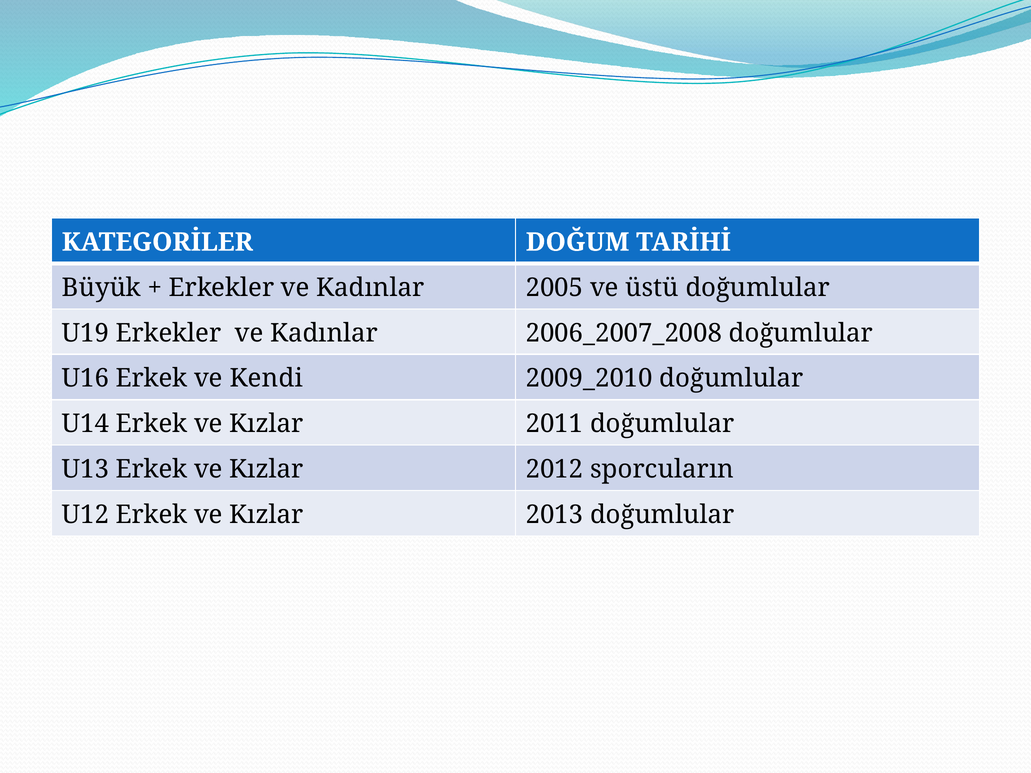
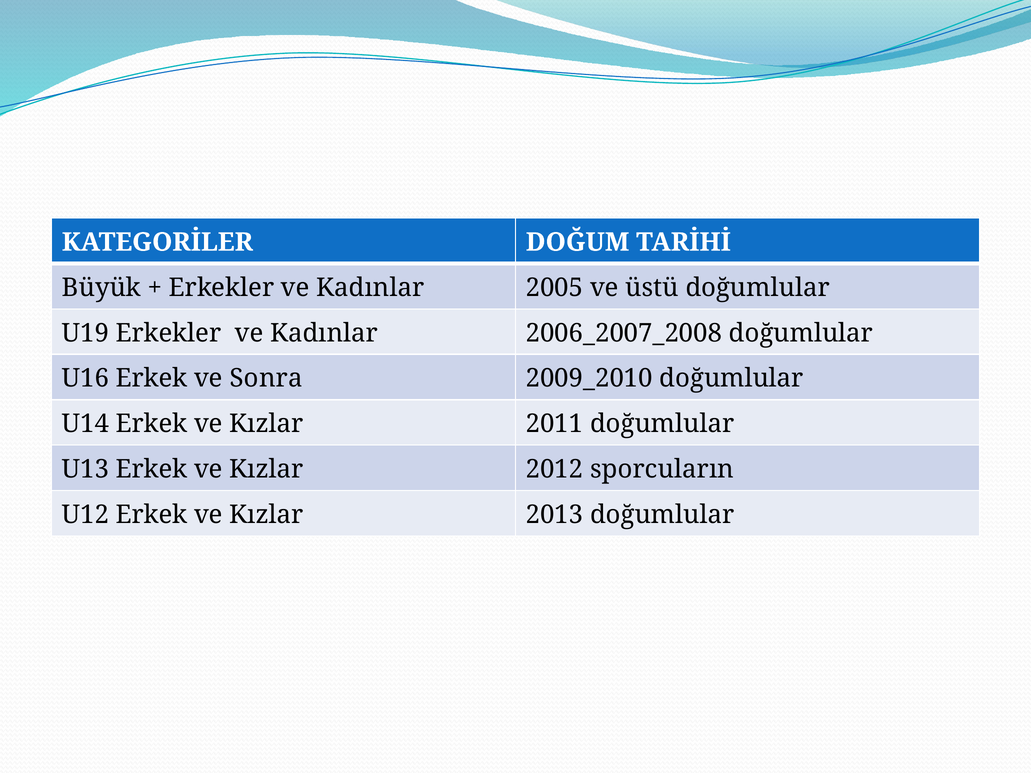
Kendi: Kendi -> Sonra
